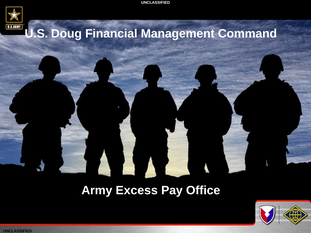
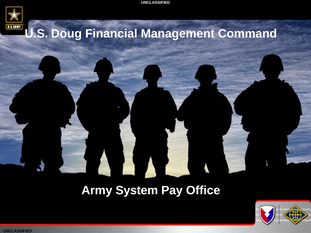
Excess: Excess -> System
